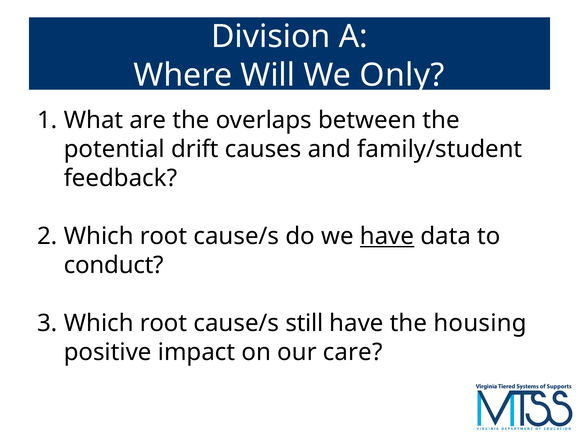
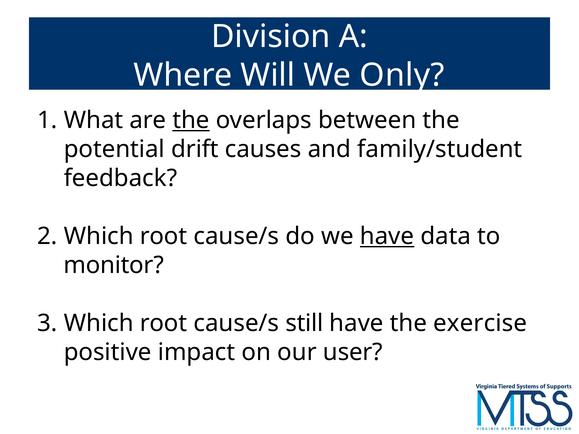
the at (191, 120) underline: none -> present
conduct: conduct -> monitor
housing: housing -> exercise
care: care -> user
